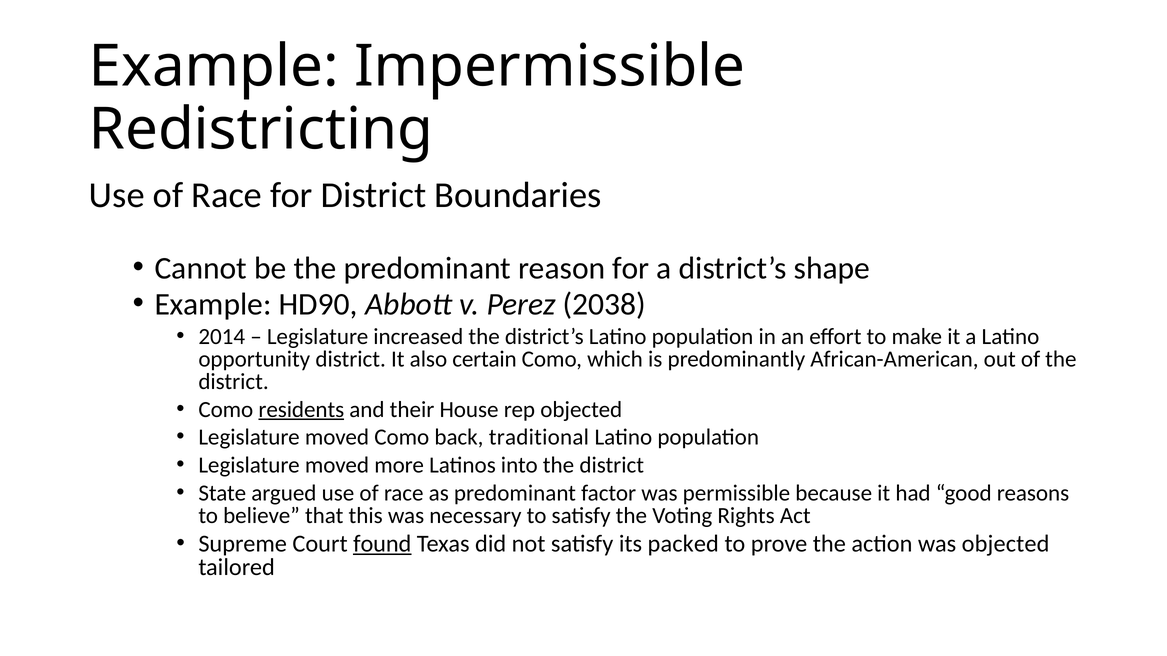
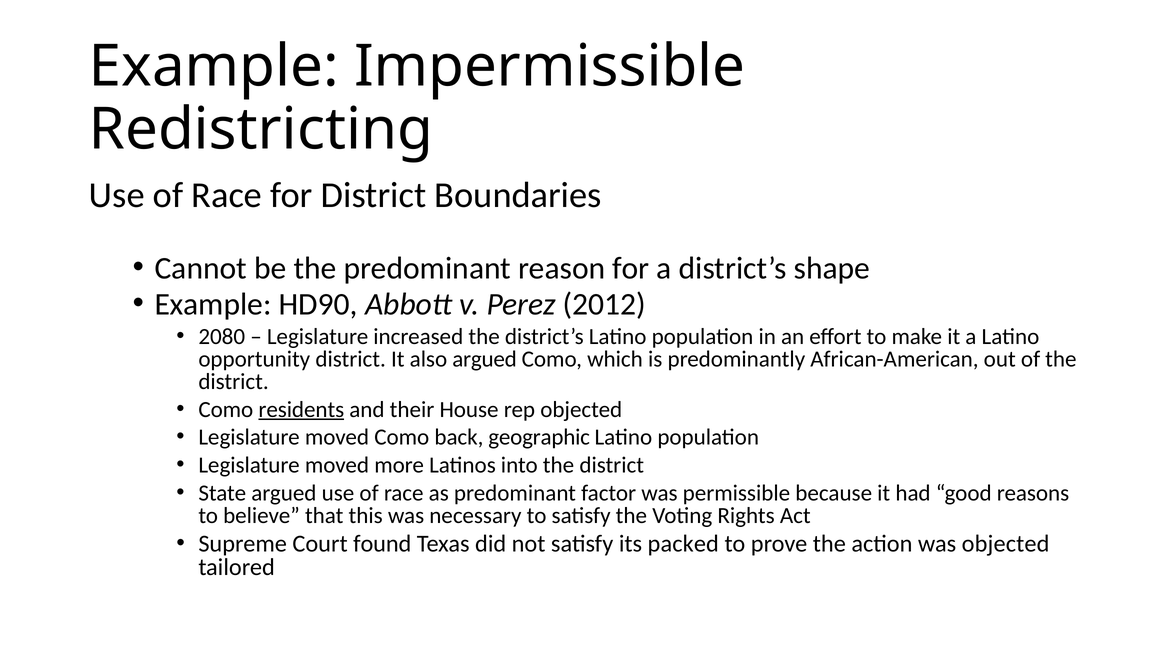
2038: 2038 -> 2012
2014: 2014 -> 2080
also certain: certain -> argued
traditional: traditional -> geographic
found underline: present -> none
